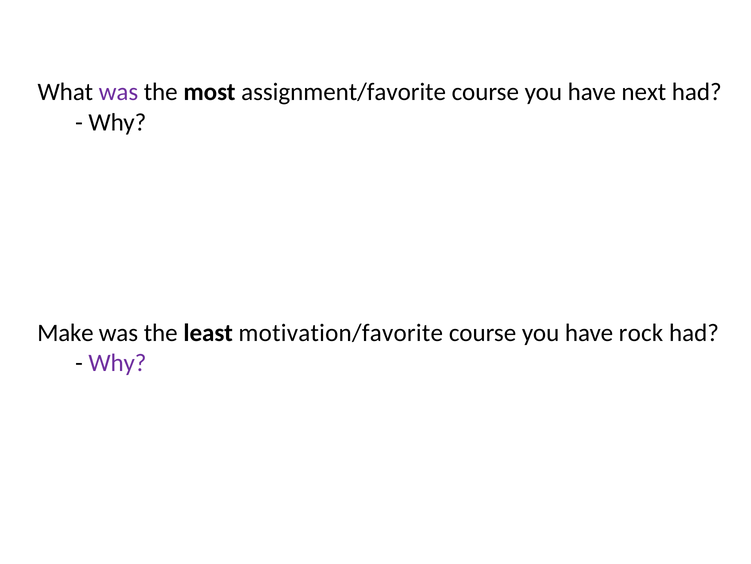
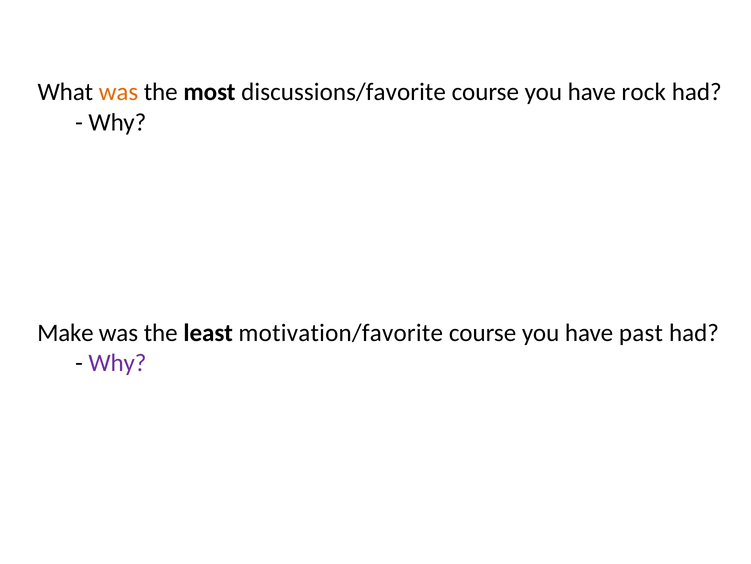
was at (118, 92) colour: purple -> orange
assignment/favorite: assignment/favorite -> discussions/favorite
next: next -> rock
rock: rock -> past
